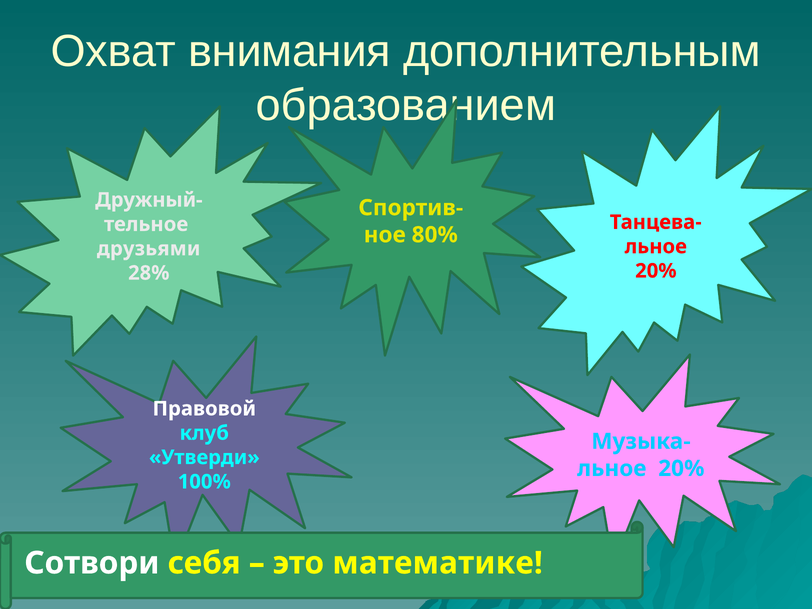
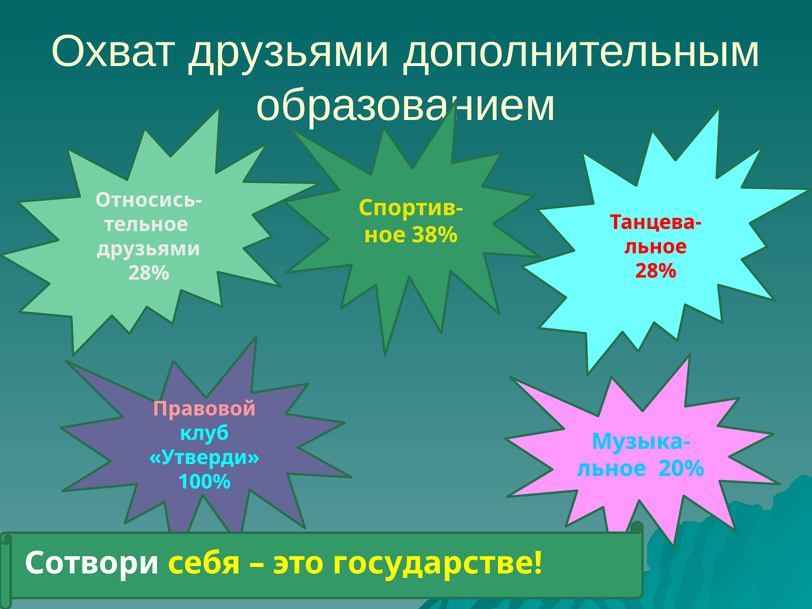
Охват внимания: внимания -> друзьями
Дружный-: Дружный- -> Относись-
80%: 80% -> 38%
20% at (656, 271): 20% -> 28%
Правовой colour: white -> pink
математике: математике -> государстве
